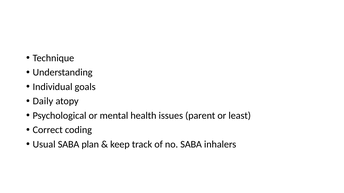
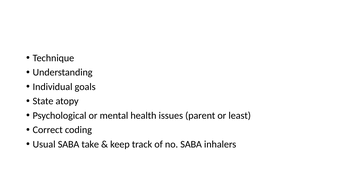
Daily: Daily -> State
plan: plan -> take
